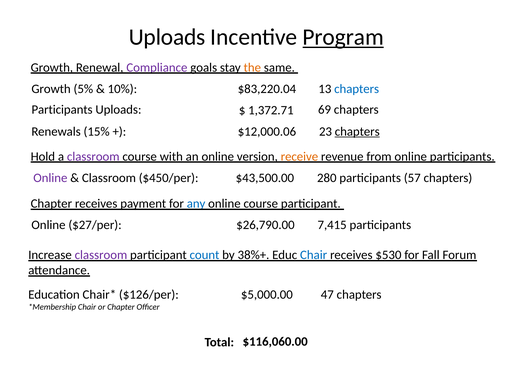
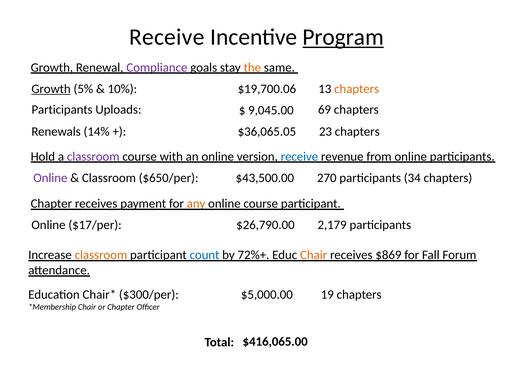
Uploads at (167, 37): Uploads -> Receive
Growth at (51, 89) underline: none -> present
$83,220.04: $83,220.04 -> $19,700.06
chapters at (357, 89) colour: blue -> orange
1,372.71: 1,372.71 -> 9,045.00
15%: 15% -> 14%
$12,000.06: $12,000.06 -> $36,065.05
chapters at (357, 131) underline: present -> none
receive at (299, 156) colour: orange -> blue
$450/per: $450/per -> $650/per
280: 280 -> 270
57: 57 -> 34
any colour: blue -> orange
$27/per: $27/per -> $17/per
7,415: 7,415 -> 2,179
classroom at (101, 255) colour: purple -> orange
38%+: 38%+ -> 72%+
Chair at (314, 255) colour: blue -> orange
$530: $530 -> $869
$126/per: $126/per -> $300/per
47: 47 -> 19
$116,060.00: $116,060.00 -> $416,065.00
